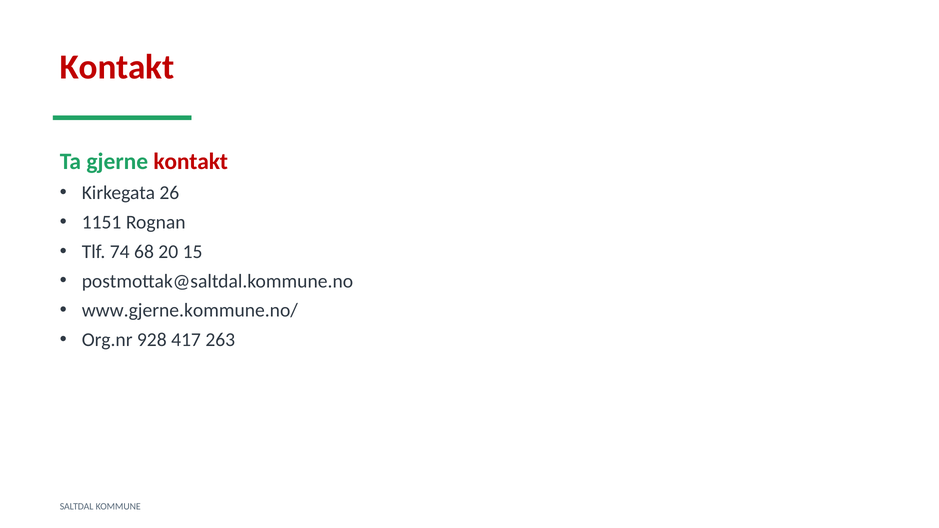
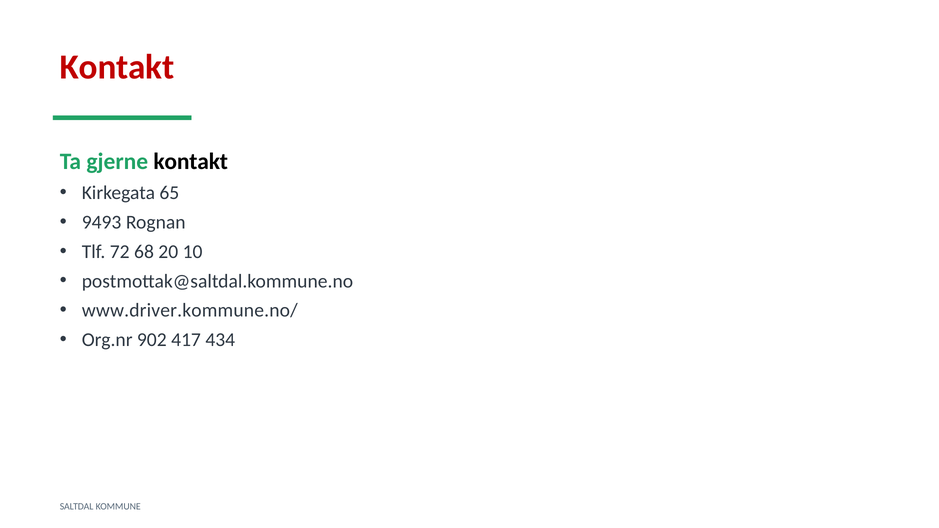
kontakt at (191, 162) colour: red -> black
26: 26 -> 65
1151: 1151 -> 9493
74: 74 -> 72
15: 15 -> 10
www.gjerne.kommune.no/: www.gjerne.kommune.no/ -> www.driver.kommune.no/
928: 928 -> 902
263: 263 -> 434
